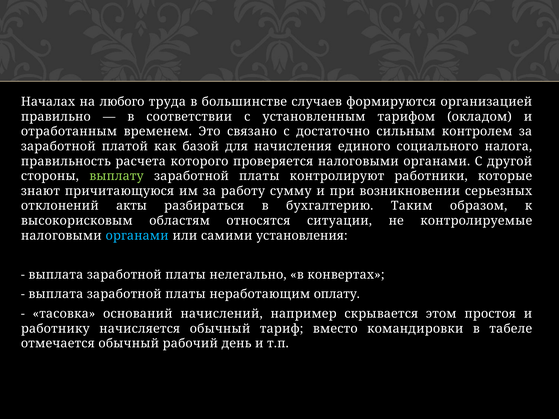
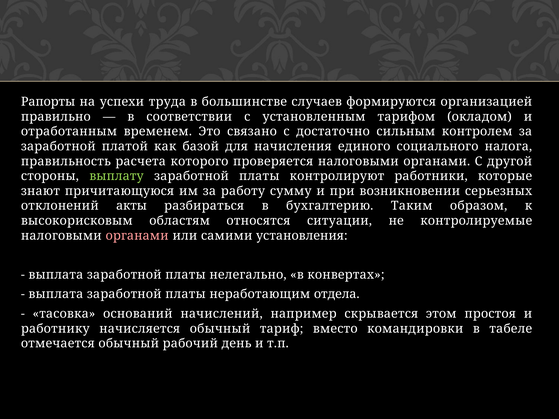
Началах: Началах -> Рапорты
любого: любого -> успехи
органами at (137, 236) colour: light blue -> pink
оплату: оплату -> отдела
